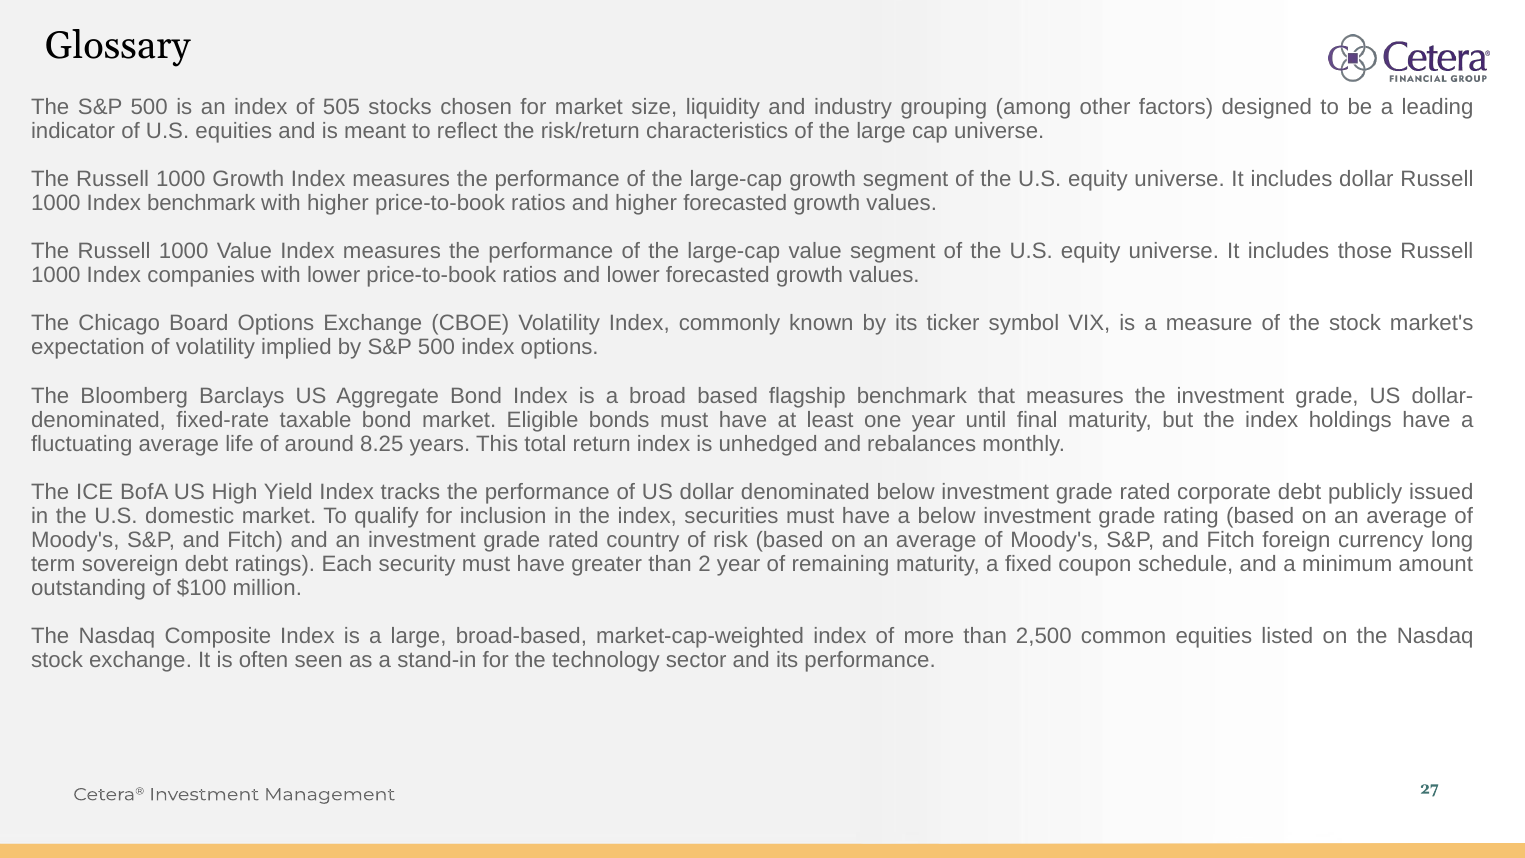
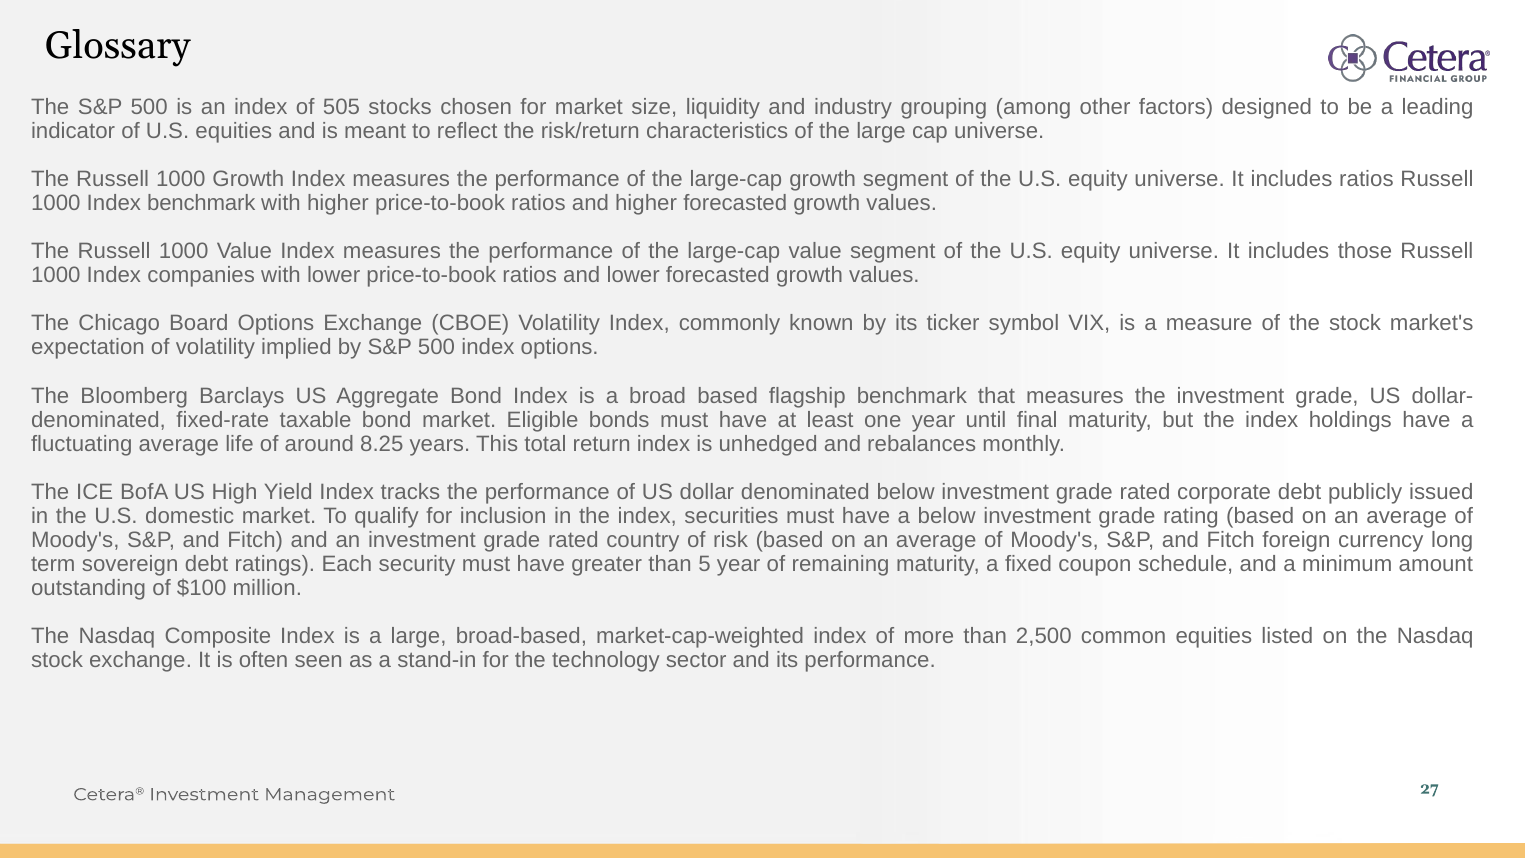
includes dollar: dollar -> ratios
2: 2 -> 5
